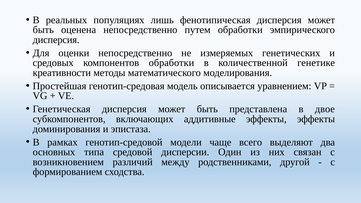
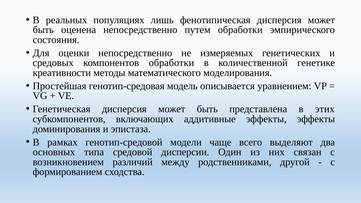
дисперсия at (56, 40): дисперсия -> состояния
двое: двое -> этих
